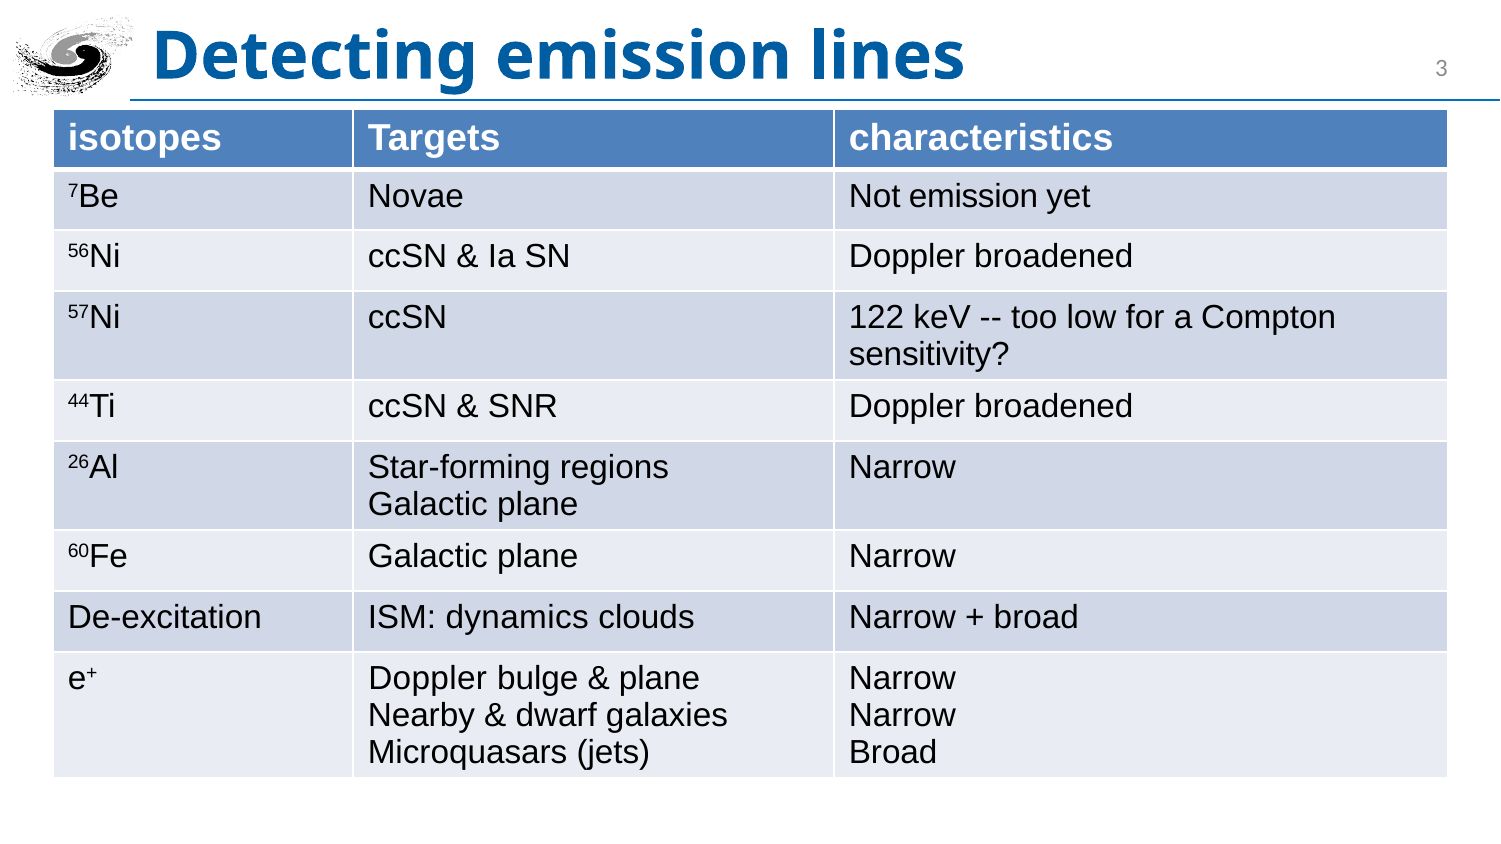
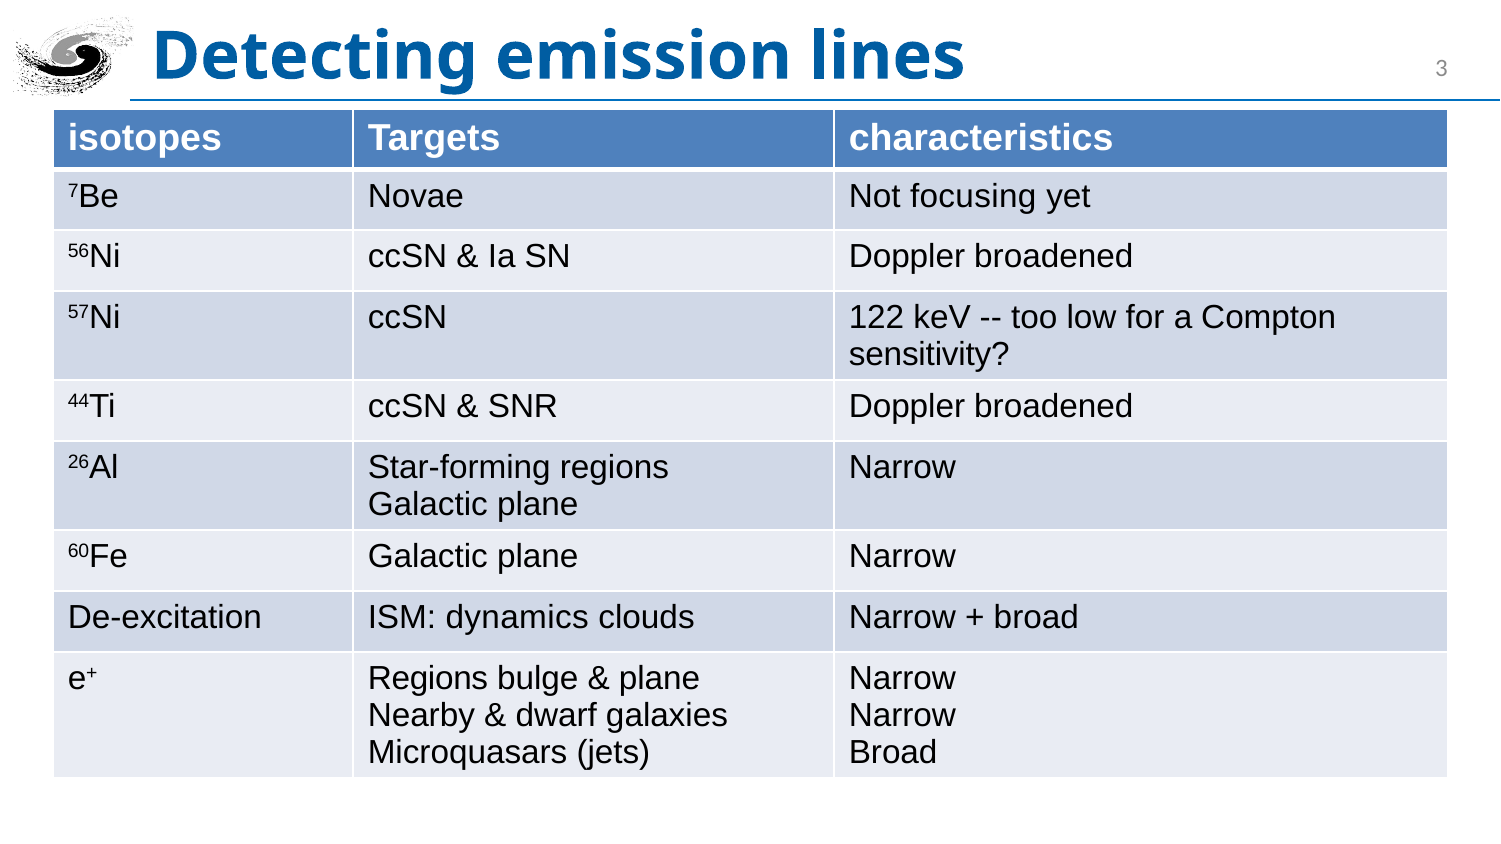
Not emission: emission -> focusing
e+ Doppler: Doppler -> Regions
